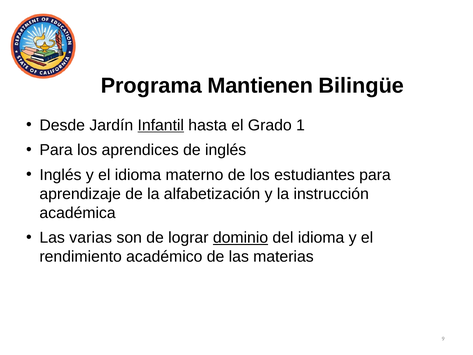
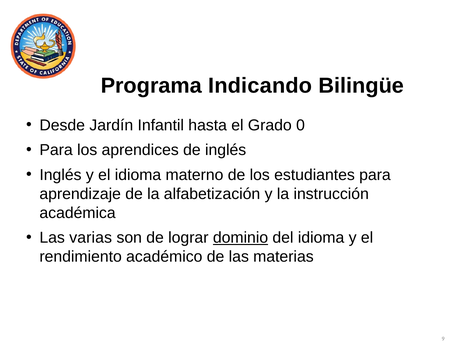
Mantienen: Mantienen -> Indicando
Infantil underline: present -> none
1: 1 -> 0
